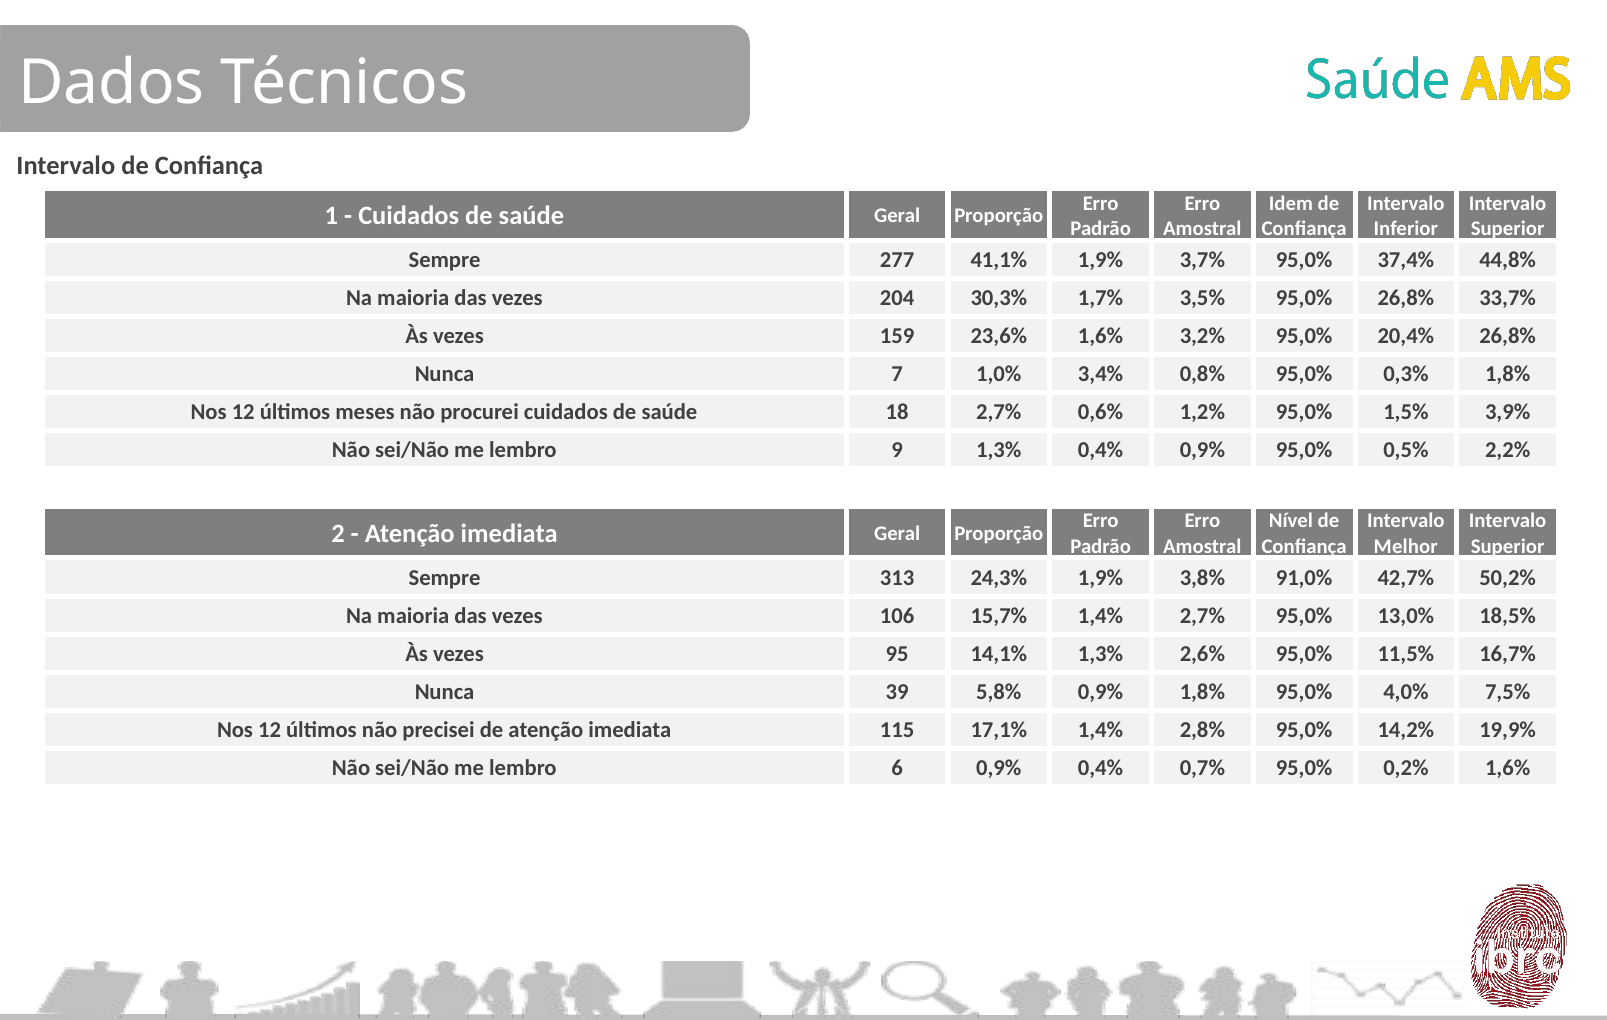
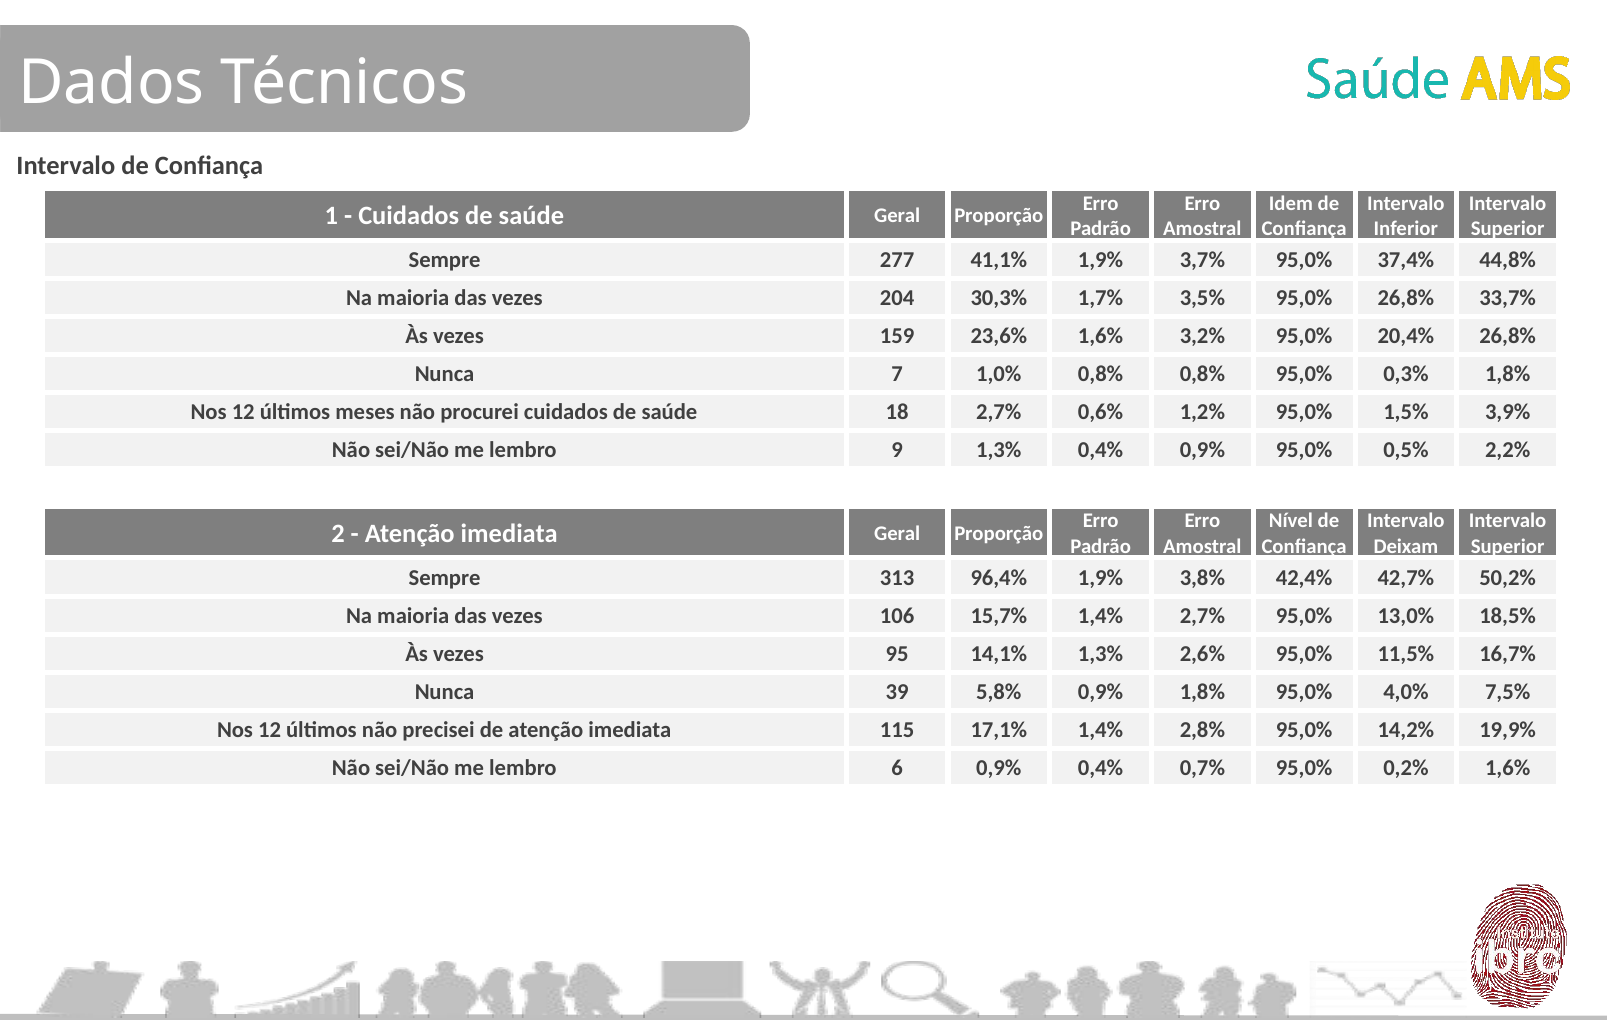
1,0% 3,4%: 3,4% -> 0,8%
Melhor: Melhor -> Deixam
24,3%: 24,3% -> 96,4%
91,0%: 91,0% -> 42,4%
